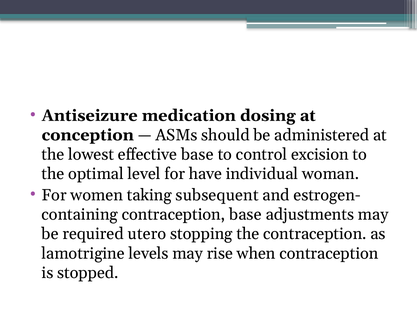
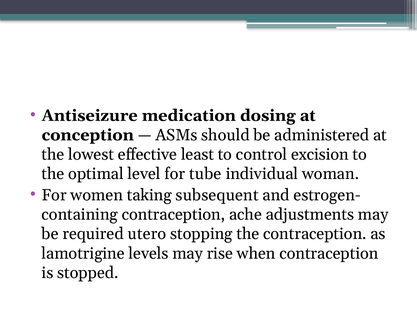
effective base: base -> least
have: have -> tube
contraception base: base -> ache
